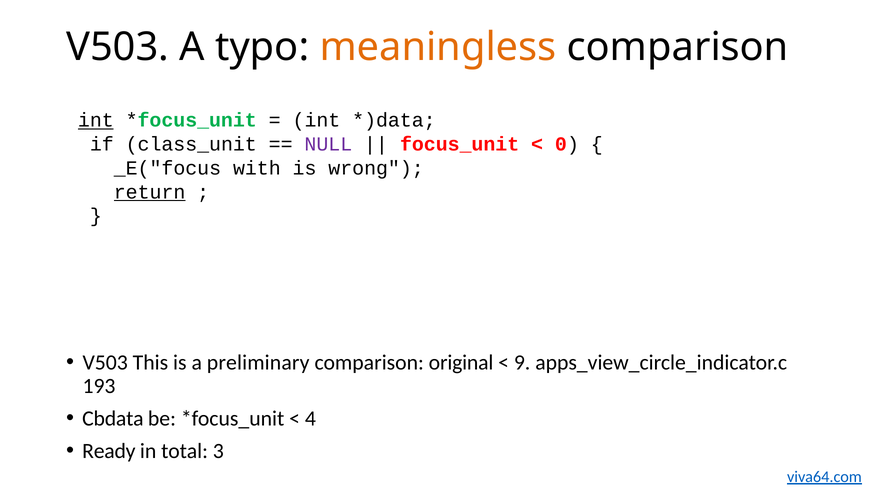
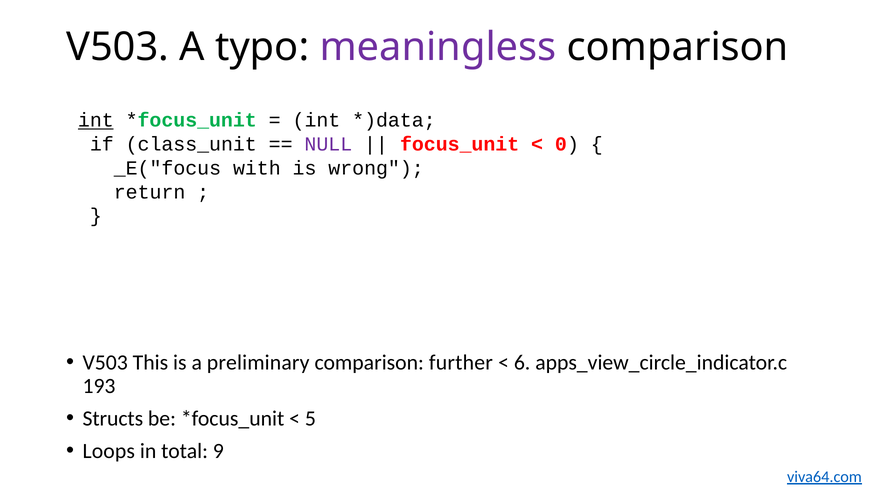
meaningless colour: orange -> purple
return underline: present -> none
original: original -> further
9: 9 -> 6
Cbdata: Cbdata -> Structs
4: 4 -> 5
Ready: Ready -> Loops
3: 3 -> 9
